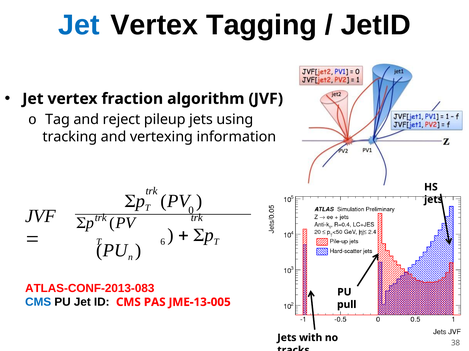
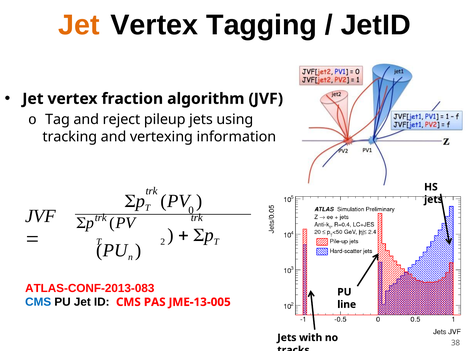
Jet at (79, 25) colour: blue -> orange
6: 6 -> 2
pull: pull -> line
